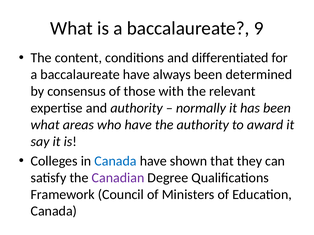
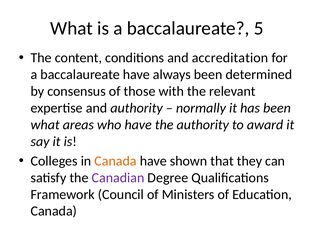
9: 9 -> 5
differentiated: differentiated -> accreditation
Canada at (116, 161) colour: blue -> orange
